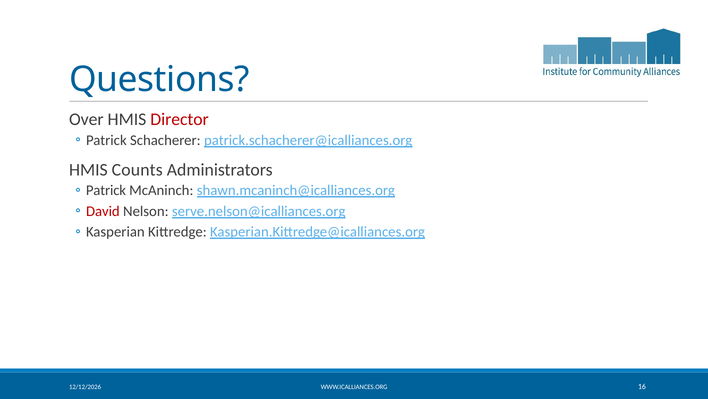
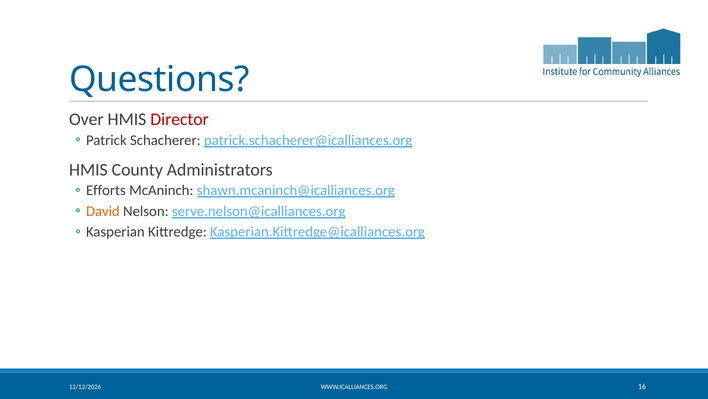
Counts: Counts -> County
Patrick at (106, 190): Patrick -> Efforts
David colour: red -> orange
